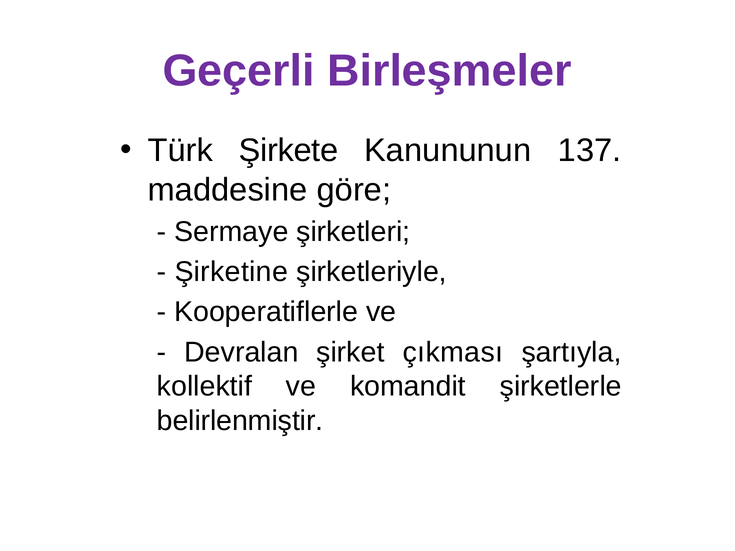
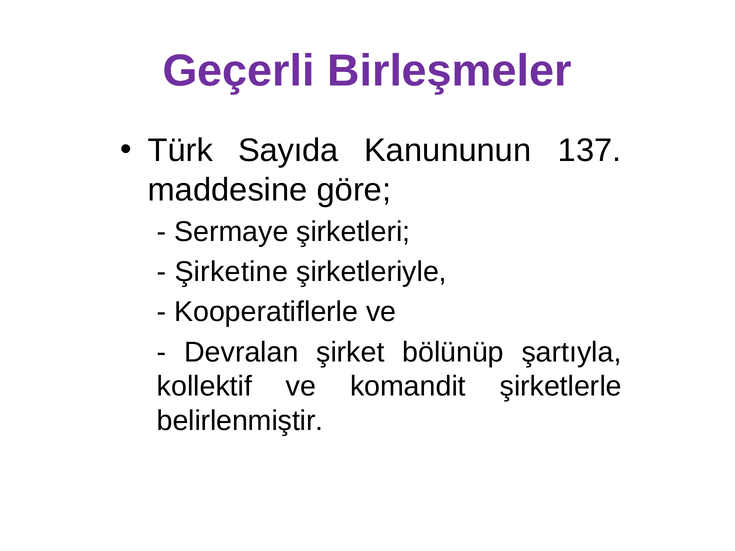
Şirkete: Şirkete -> Sayıda
çıkması: çıkması -> bölünüp
